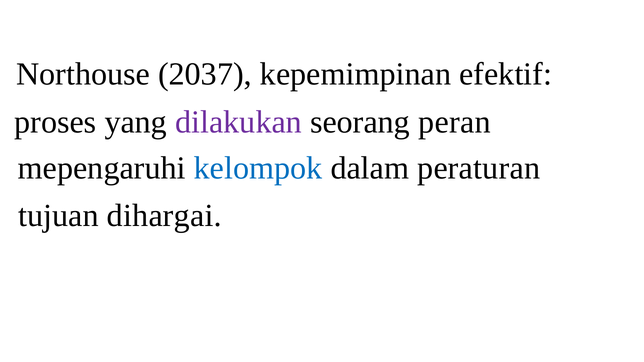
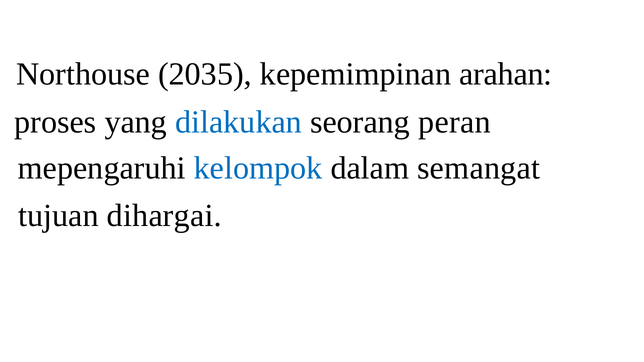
2037: 2037 -> 2035
efektif: efektif -> arahan
dilakukan colour: purple -> blue
peraturan: peraturan -> semangat
